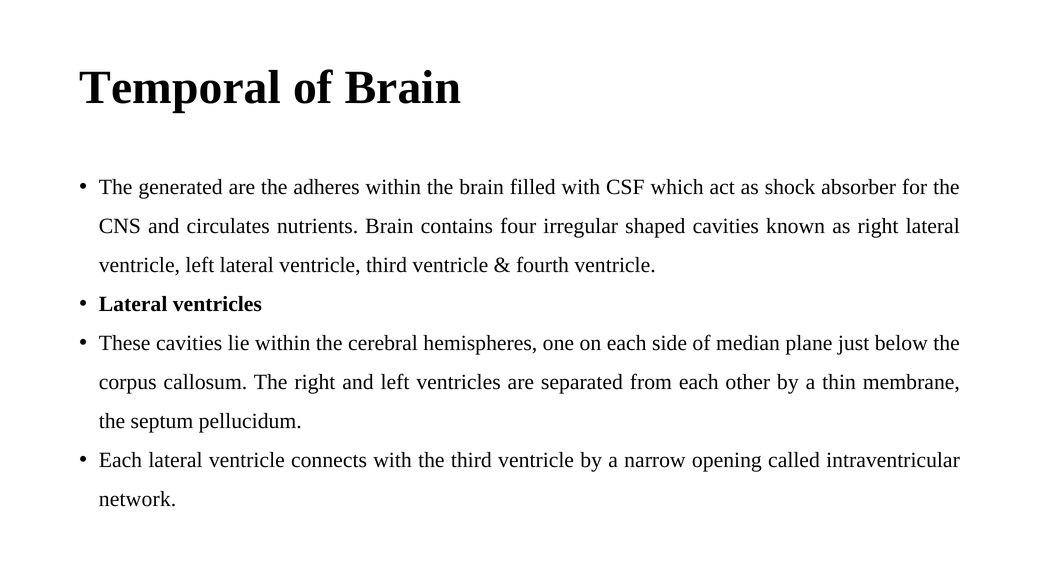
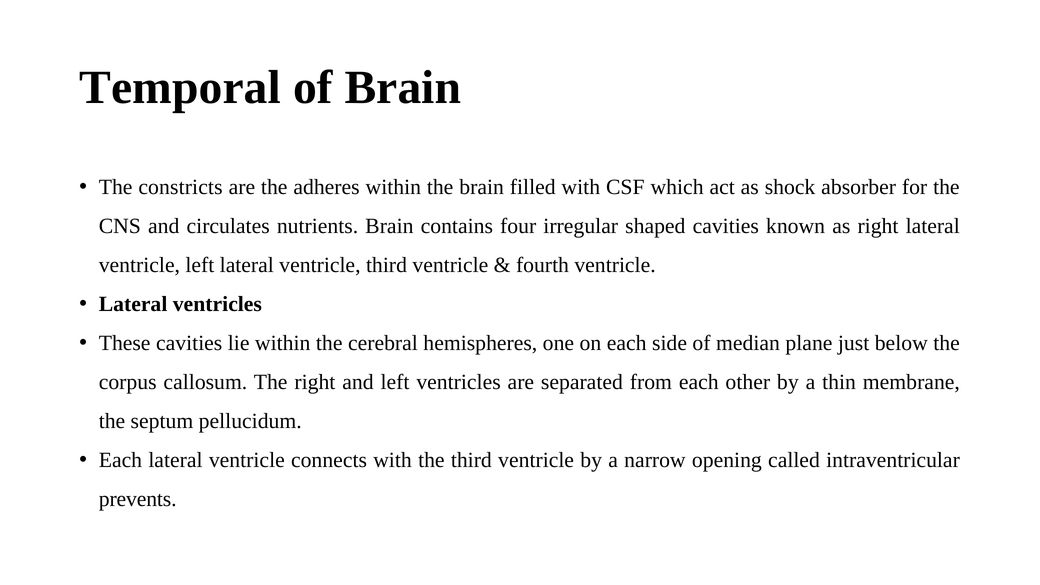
generated: generated -> constricts
network: network -> prevents
